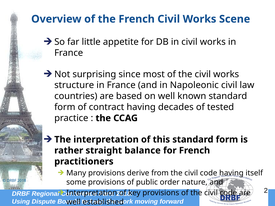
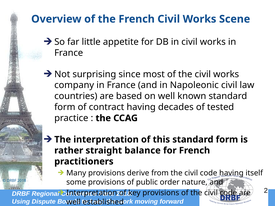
structure: structure -> company
